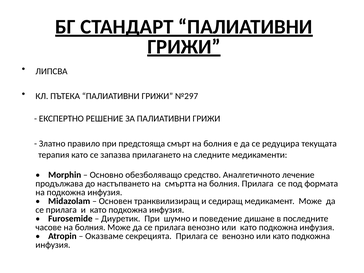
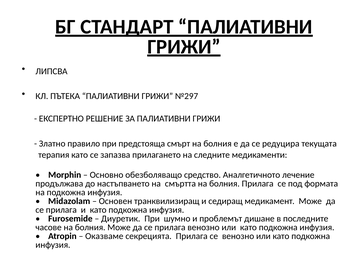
поведение: поведение -> проблемът
